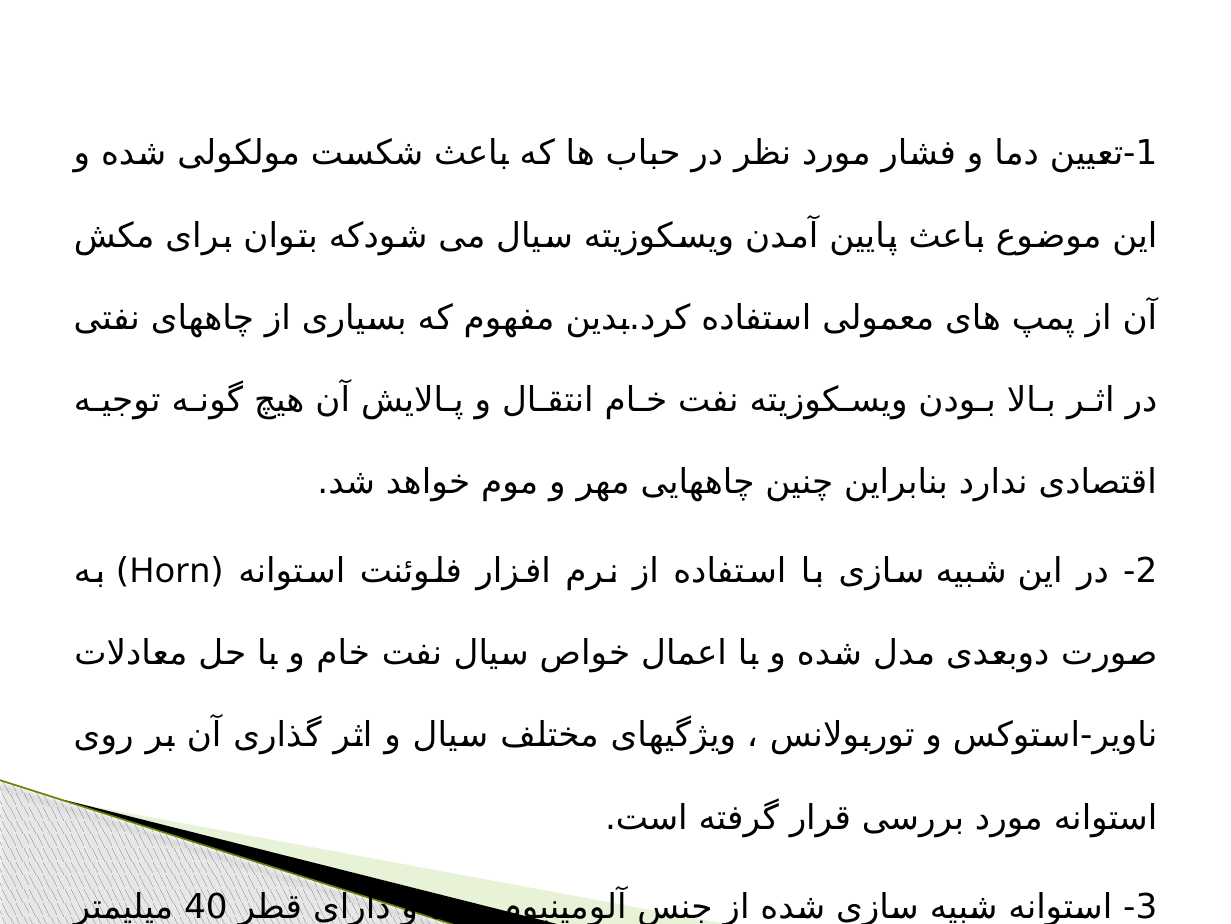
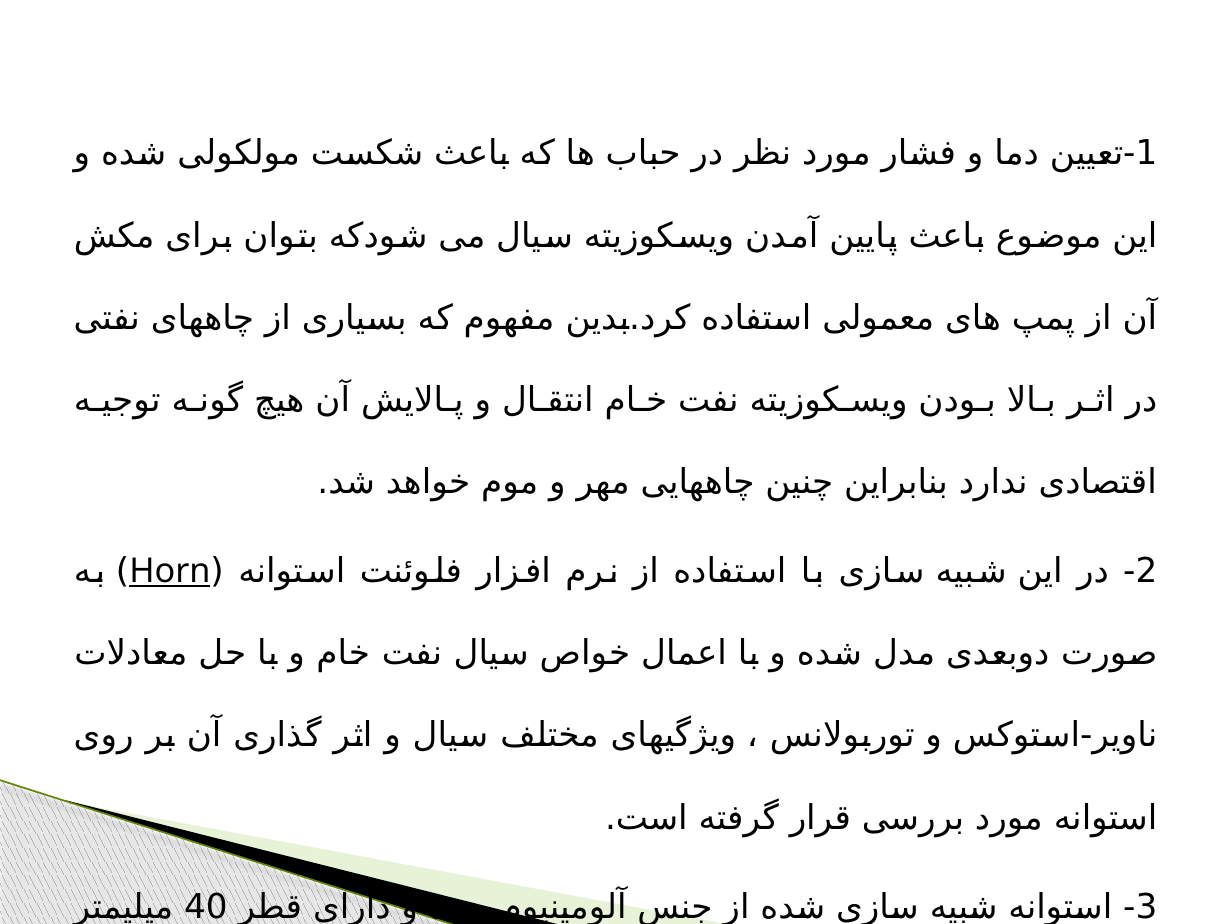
Horn underline: none -> present
